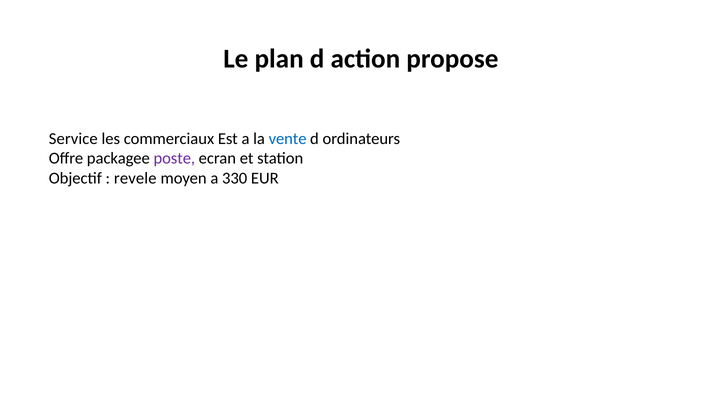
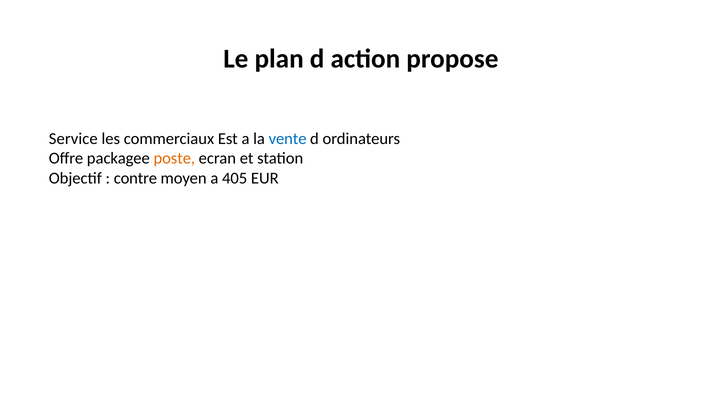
poste colour: purple -> orange
revele: revele -> contre
330: 330 -> 405
